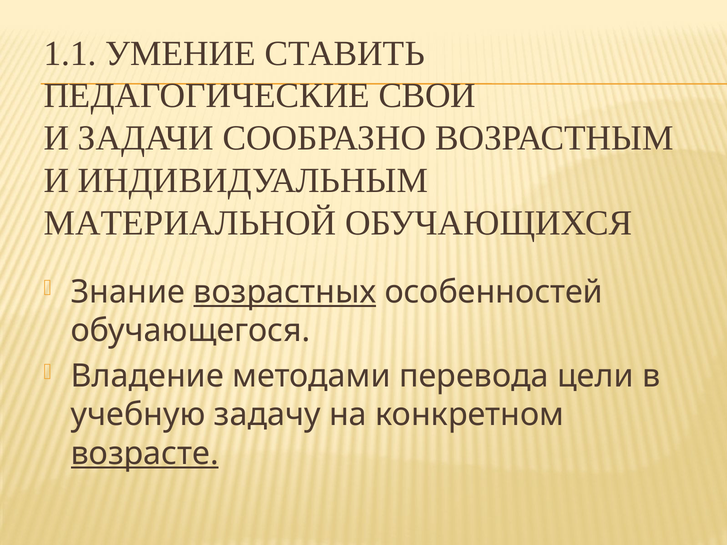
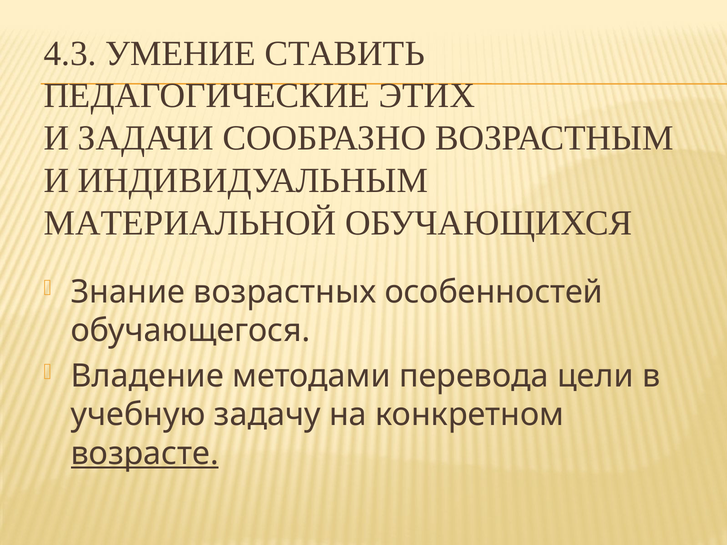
1.1: 1.1 -> 4.3
СВОИ: СВОИ -> ЭТИХ
возрастных underline: present -> none
